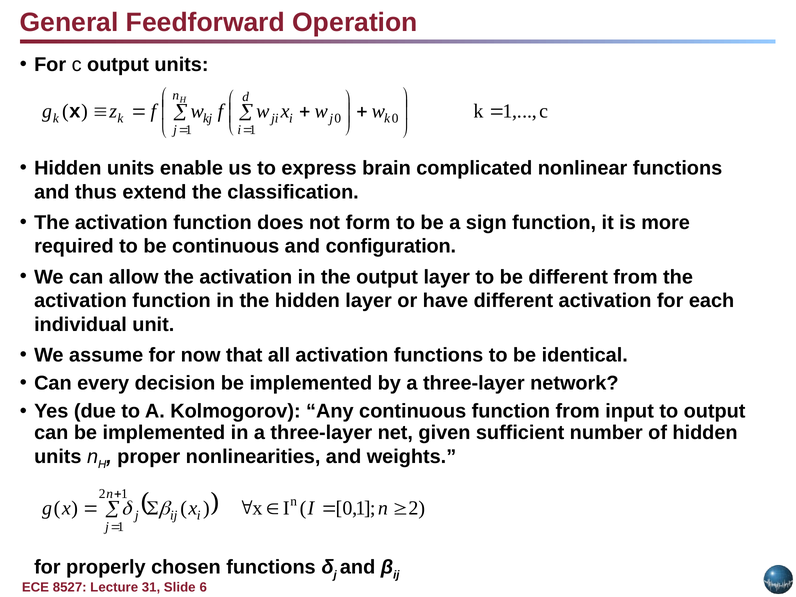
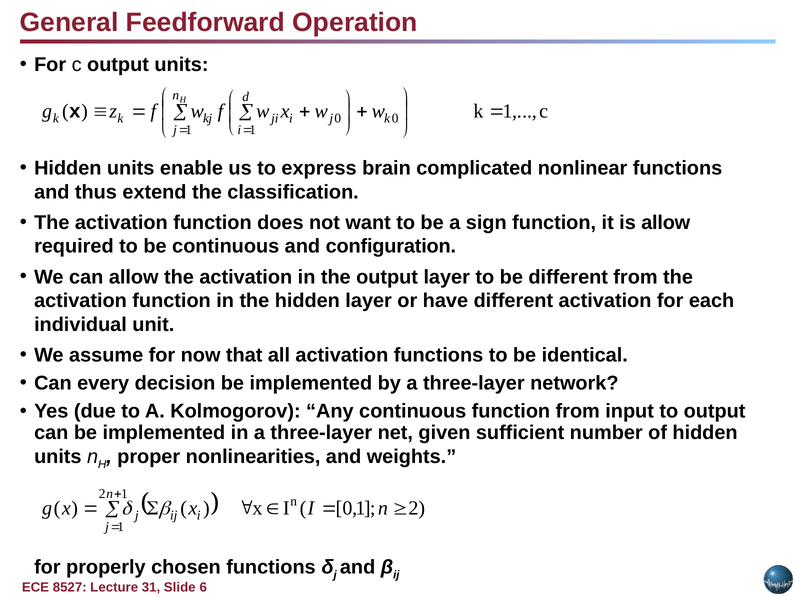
form: form -> want
is more: more -> allow
